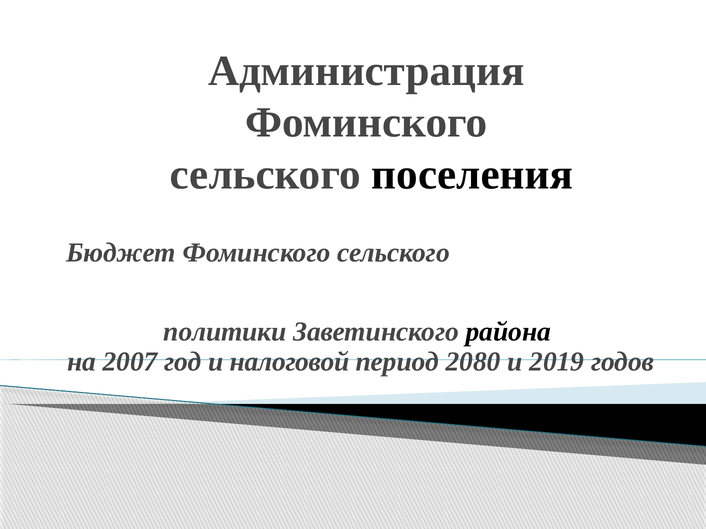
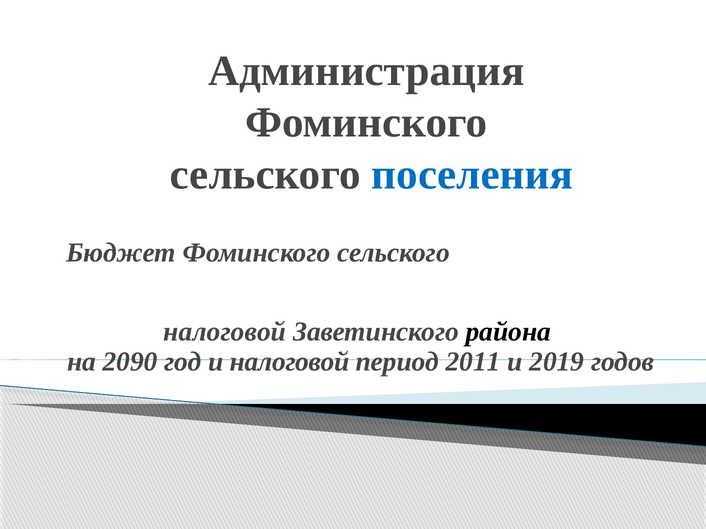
поселения colour: black -> blue
политики at (225, 332): политики -> налоговой
2007: 2007 -> 2090
2080: 2080 -> 2011
